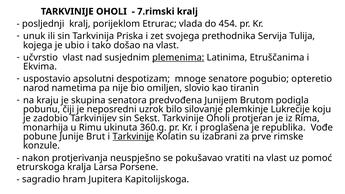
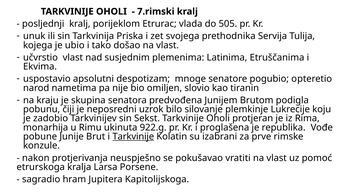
454: 454 -> 505
plemenima underline: present -> none
360.g: 360.g -> 922.g
